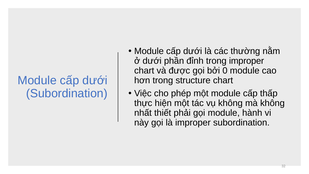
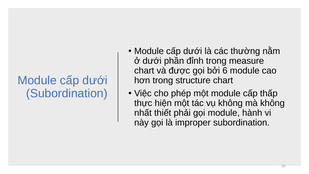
trong improper: improper -> measure
0: 0 -> 6
